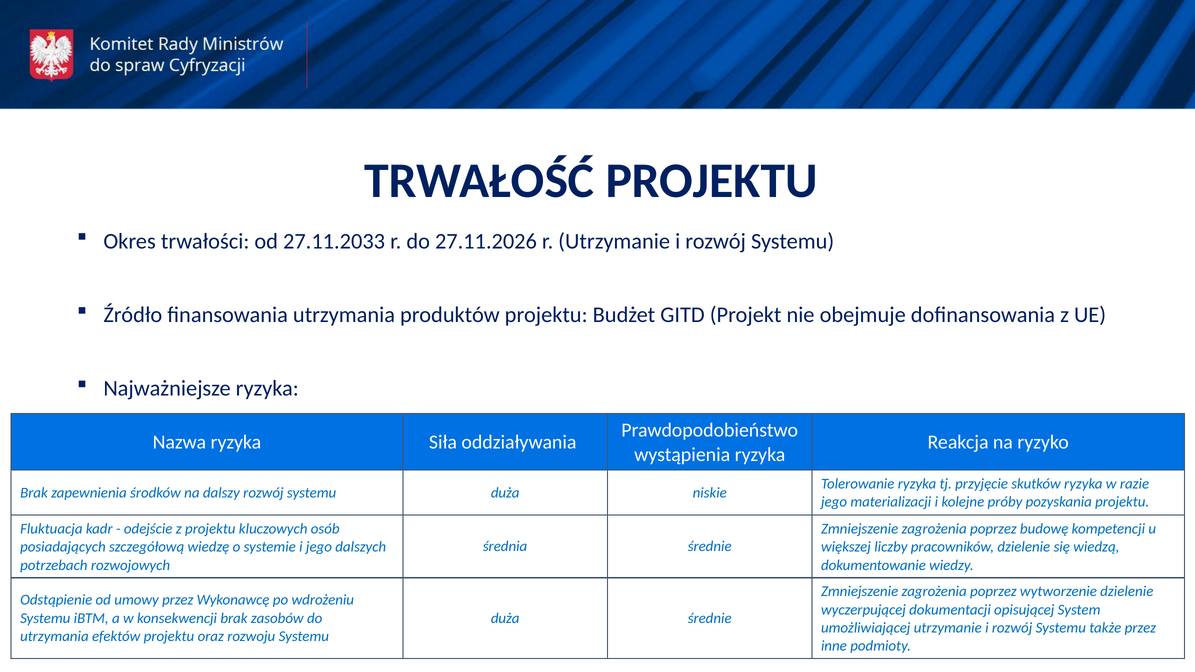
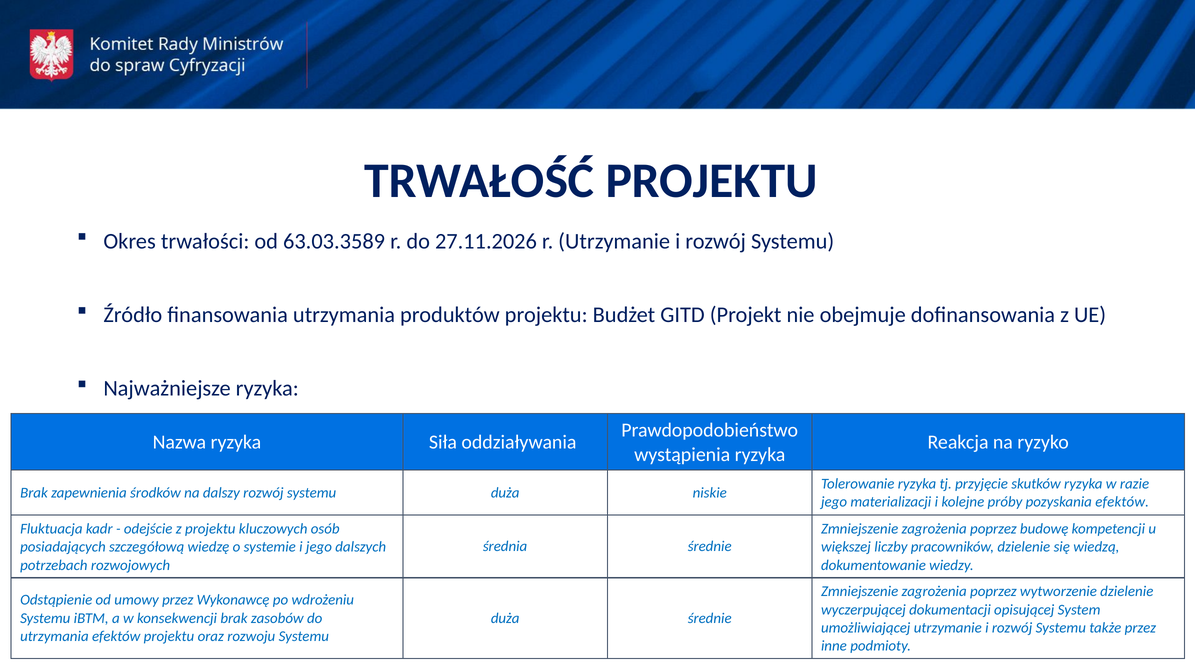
27.11.2033: 27.11.2033 -> 63.03.3589
pozyskania projektu: projektu -> efektów
